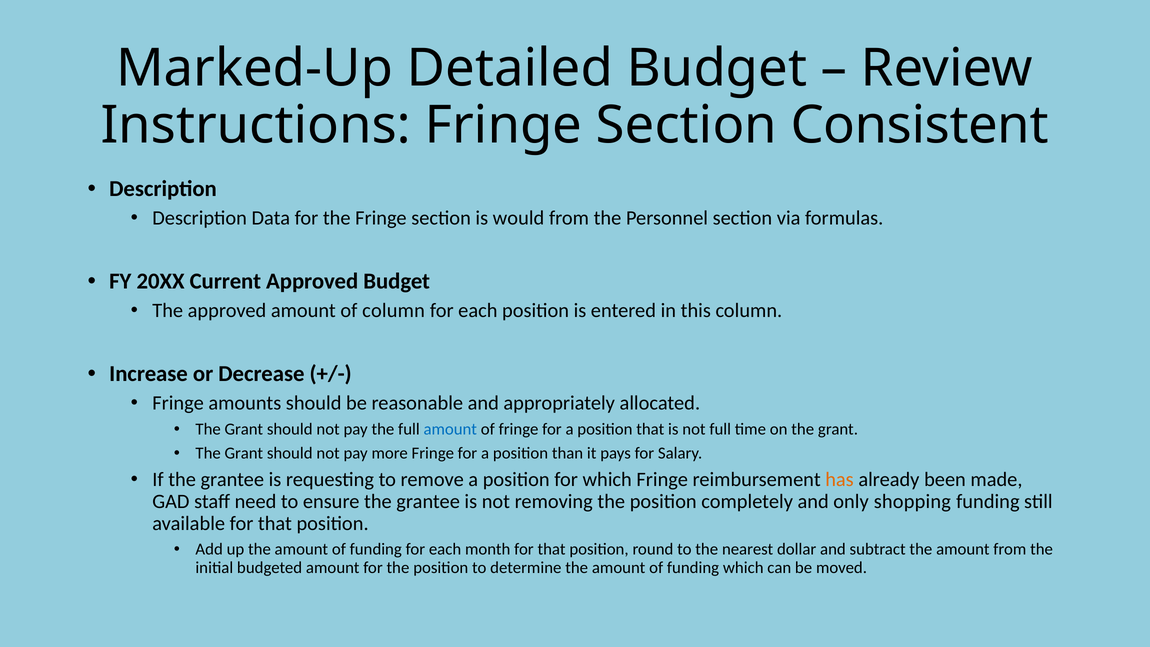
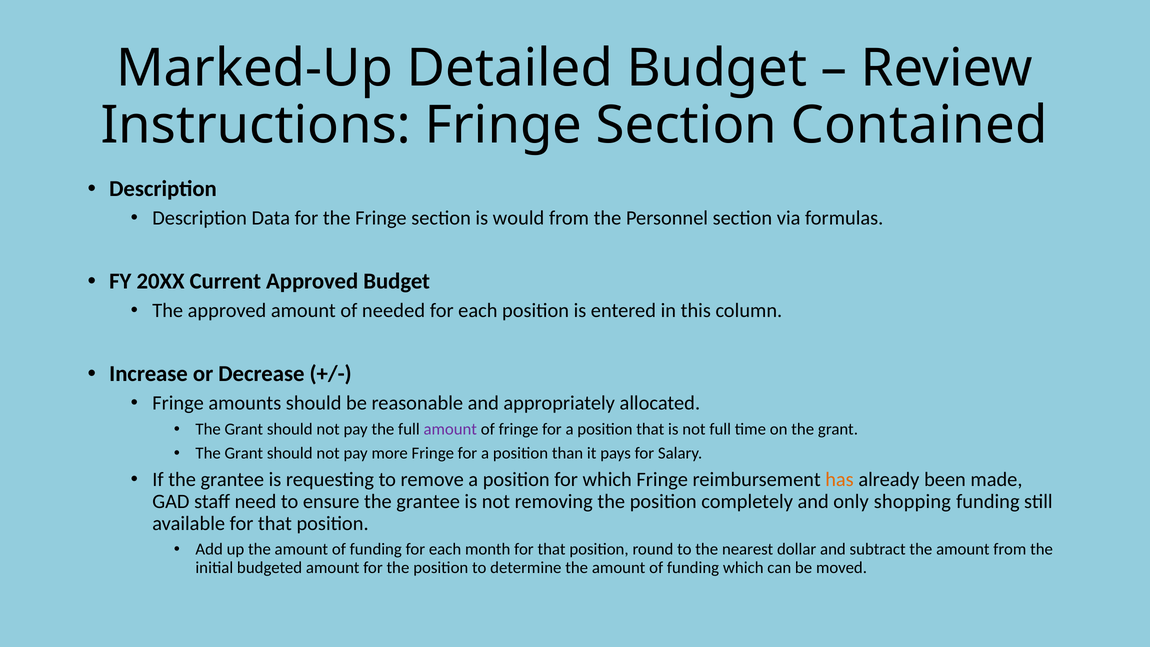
Consistent: Consistent -> Contained
of column: column -> needed
amount at (450, 429) colour: blue -> purple
